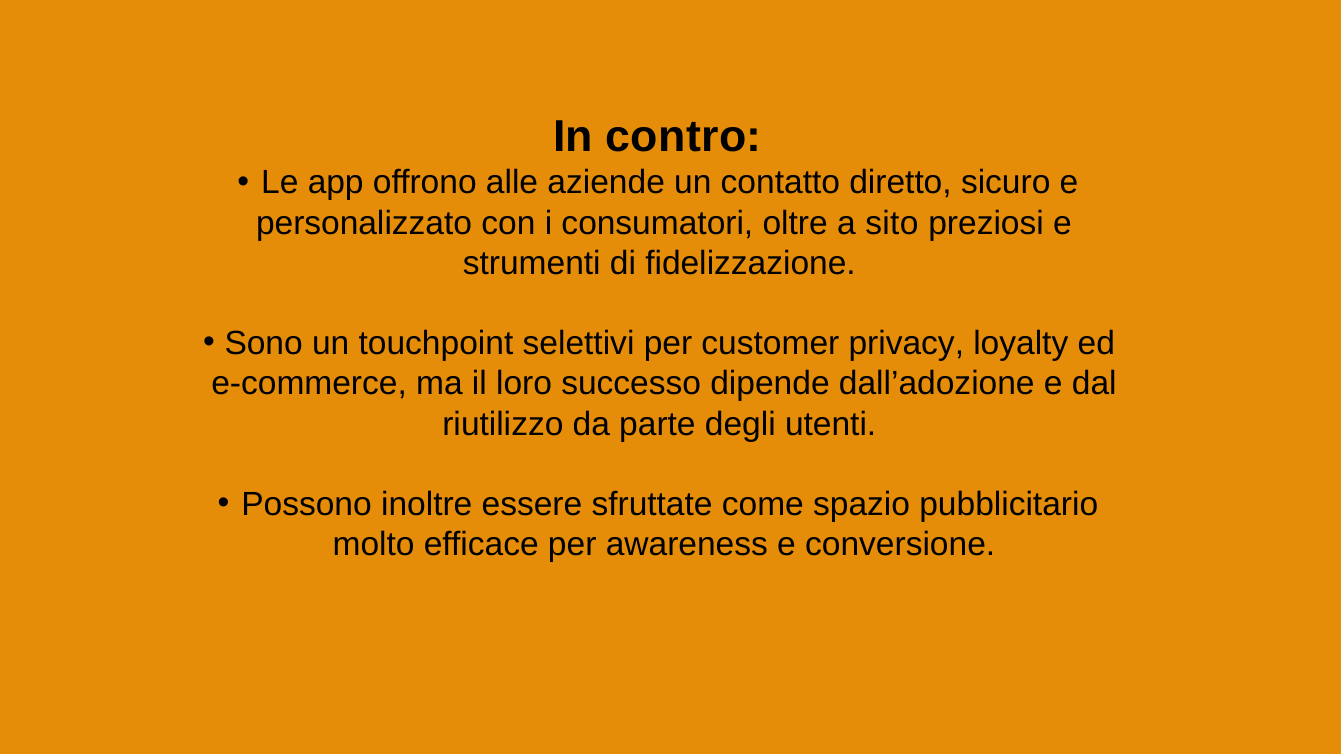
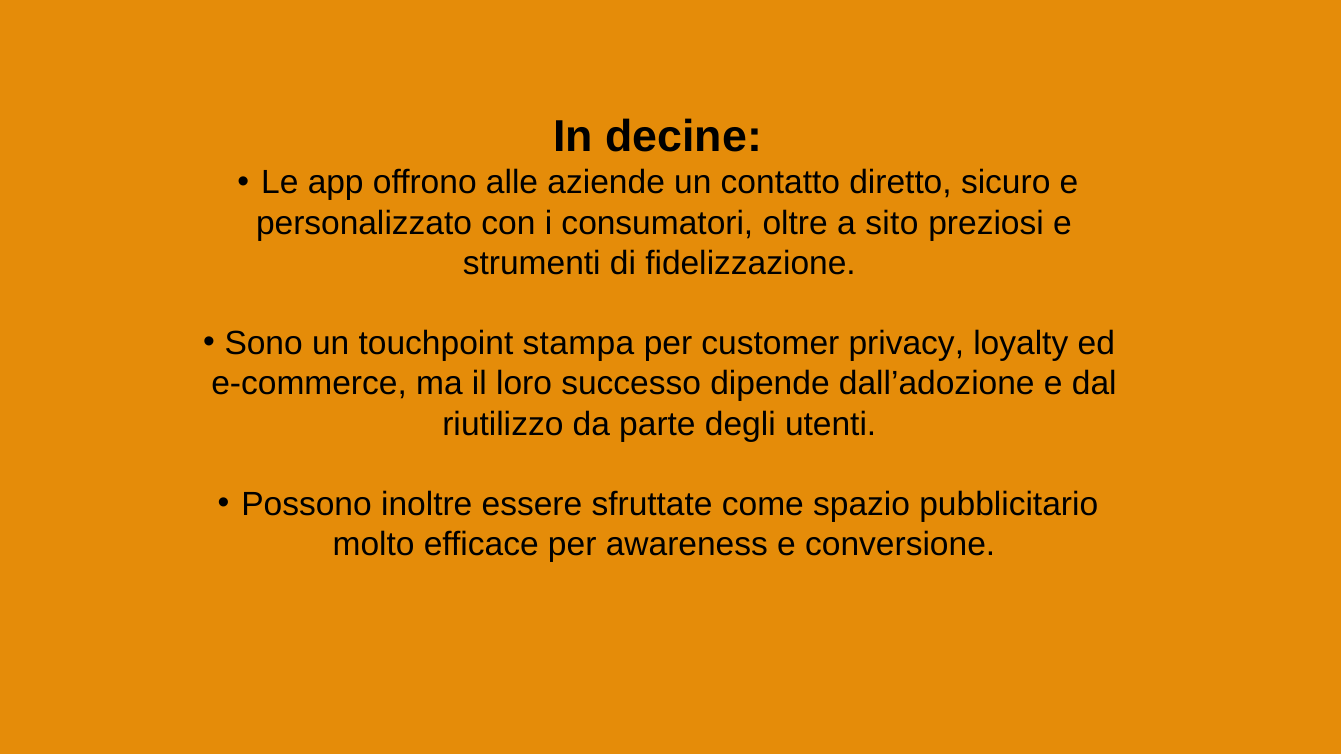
contro: contro -> decine
selettivi: selettivi -> stampa
